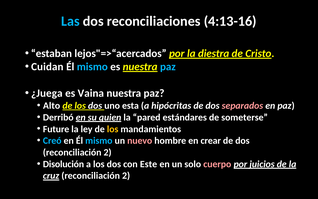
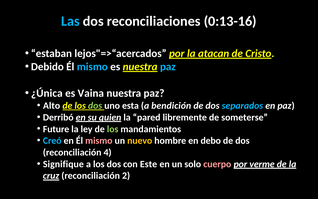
4:13-16: 4:13-16 -> 0:13-16
diestra: diestra -> atacan
Cuidan: Cuidan -> Debido
¿Juega: ¿Juega -> ¿Única
dos at (95, 106) colour: white -> light green
hipócritas: hipócritas -> bendición
separados colour: pink -> light blue
estándares: estándares -> libremente
los at (113, 129) colour: yellow -> light green
mismo at (99, 141) colour: light blue -> pink
nuevo colour: pink -> yellow
crear: crear -> debo
2 at (108, 152): 2 -> 4
Disolución: Disolución -> Signifique
juicios: juicios -> verme
